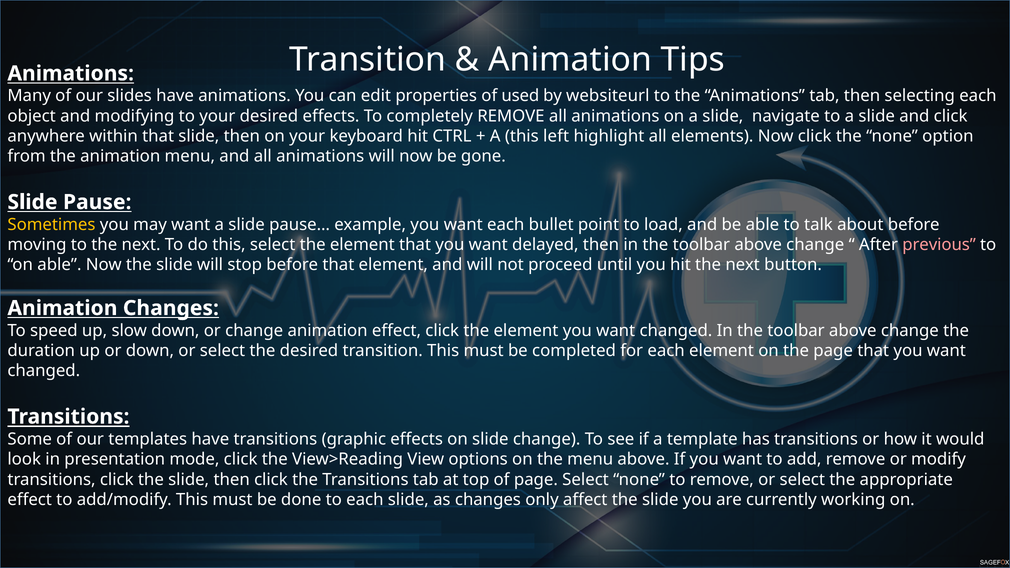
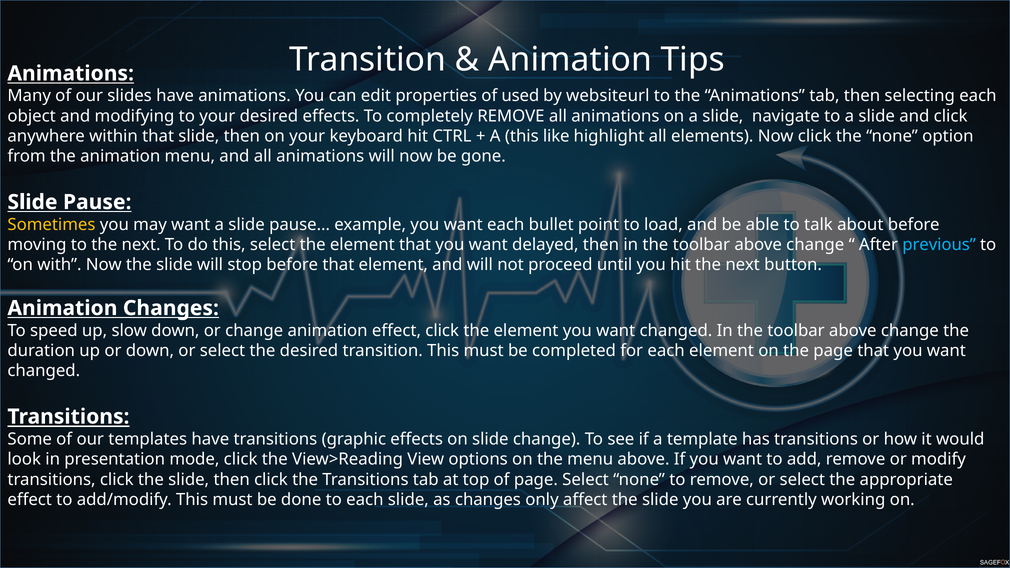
left: left -> like
previous colour: pink -> light blue
on able: able -> with
